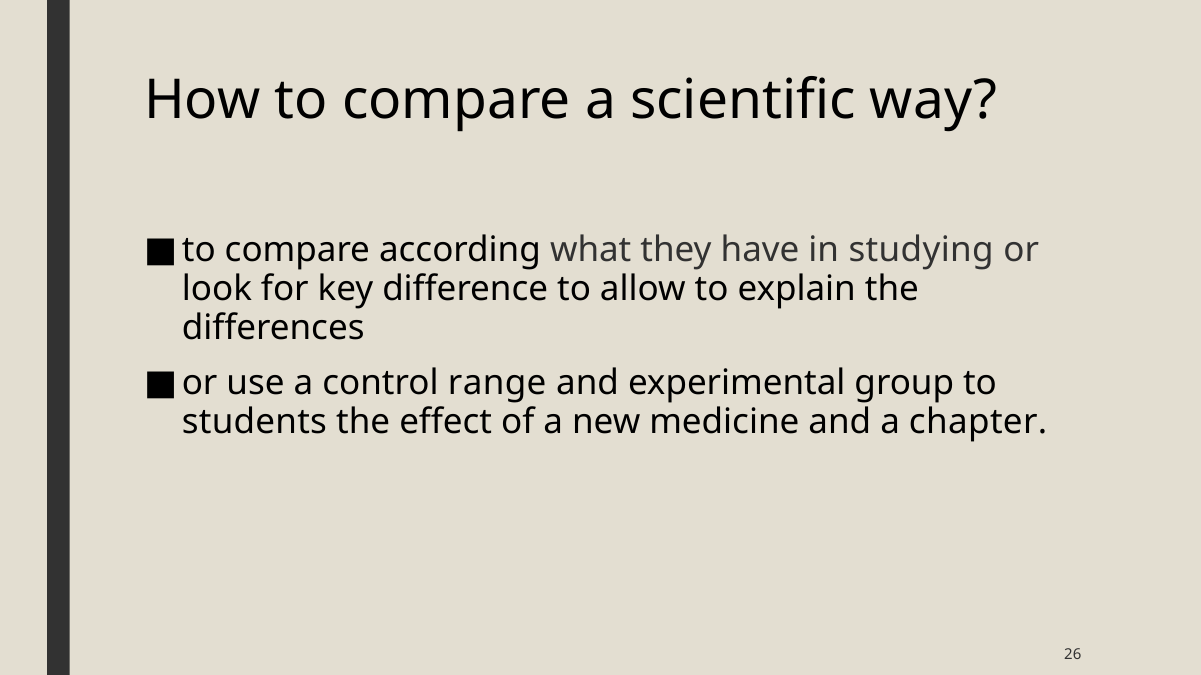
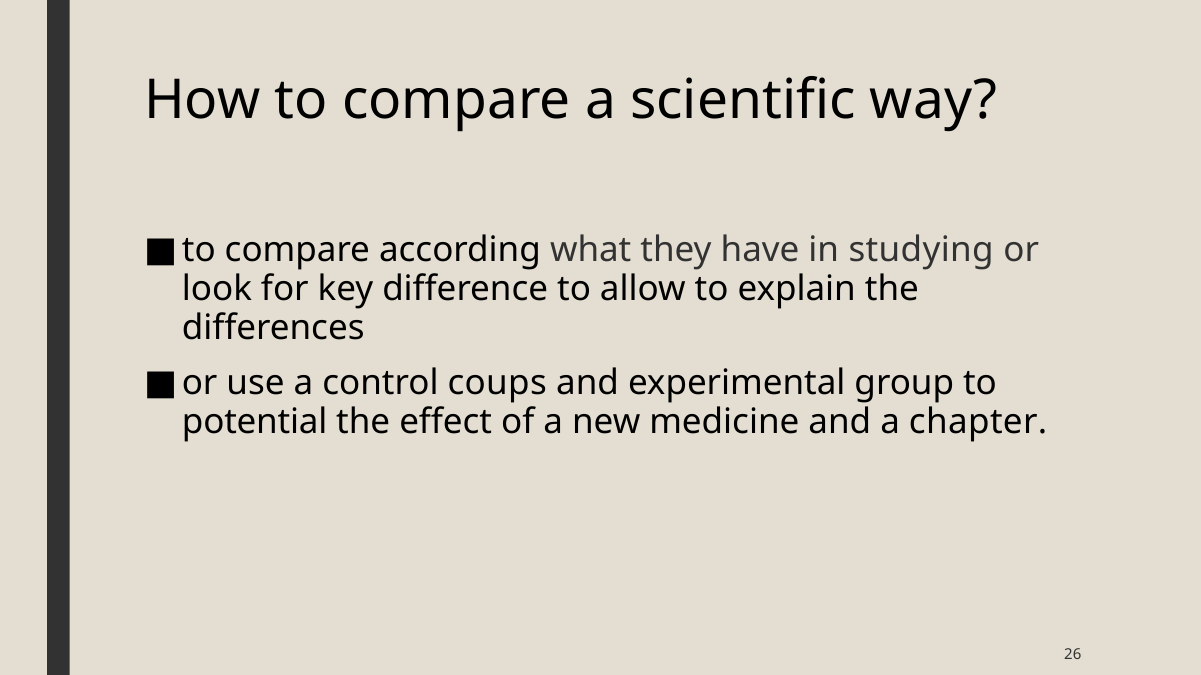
range: range -> coups
students: students -> potential
